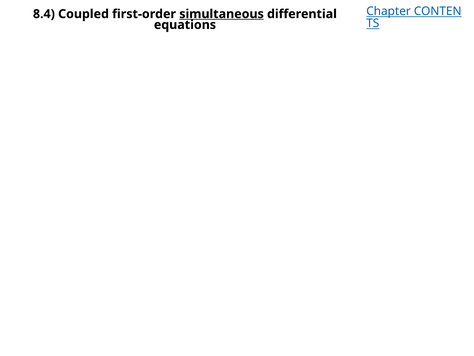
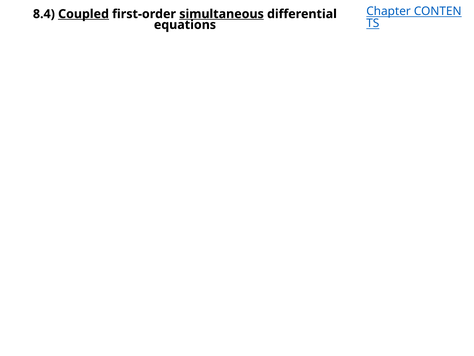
Coupled underline: none -> present
